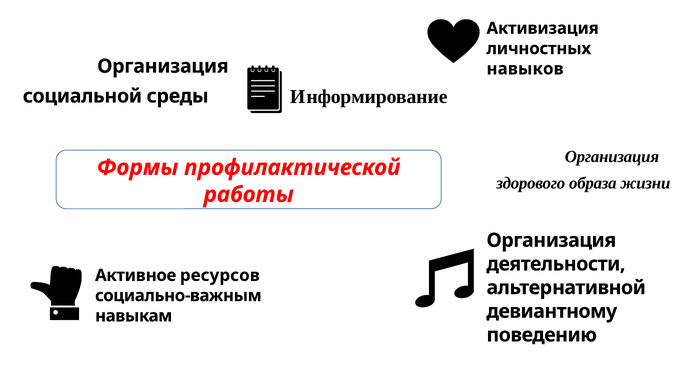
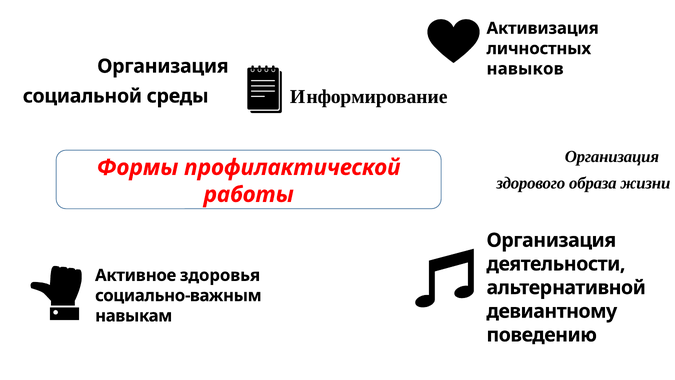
ресурсов: ресурсов -> здоровья
